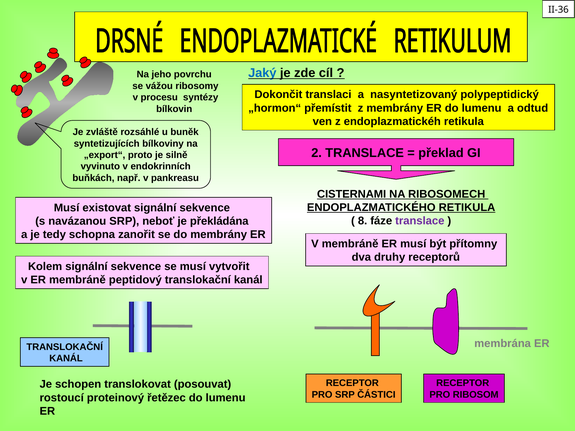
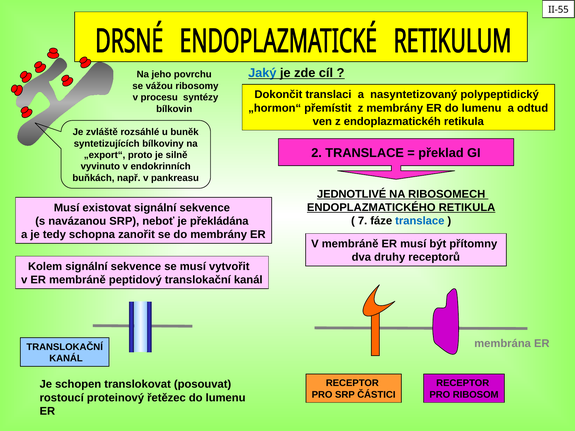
II-36: II-36 -> II-55
CISTERNAMI: CISTERNAMI -> JEDNOTLIVÉ
8: 8 -> 7
translace at (420, 221) colour: purple -> blue
